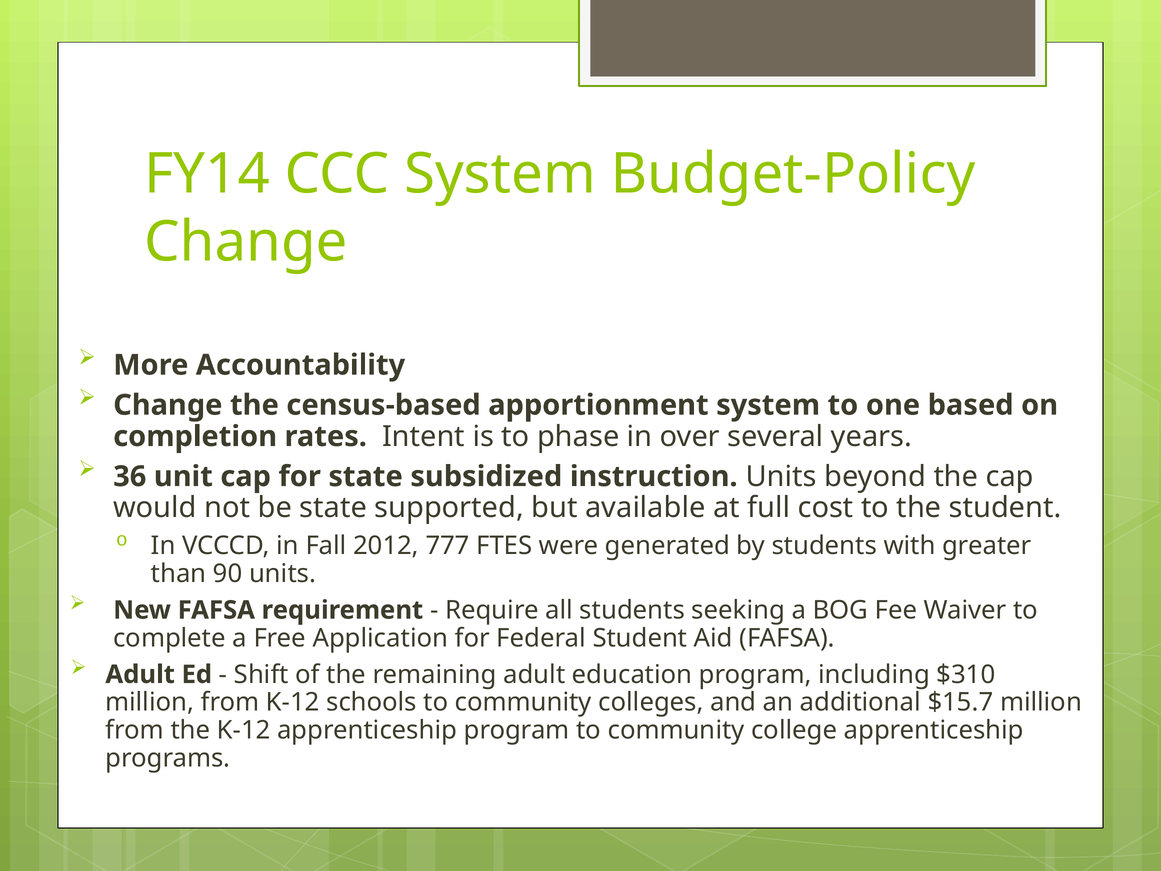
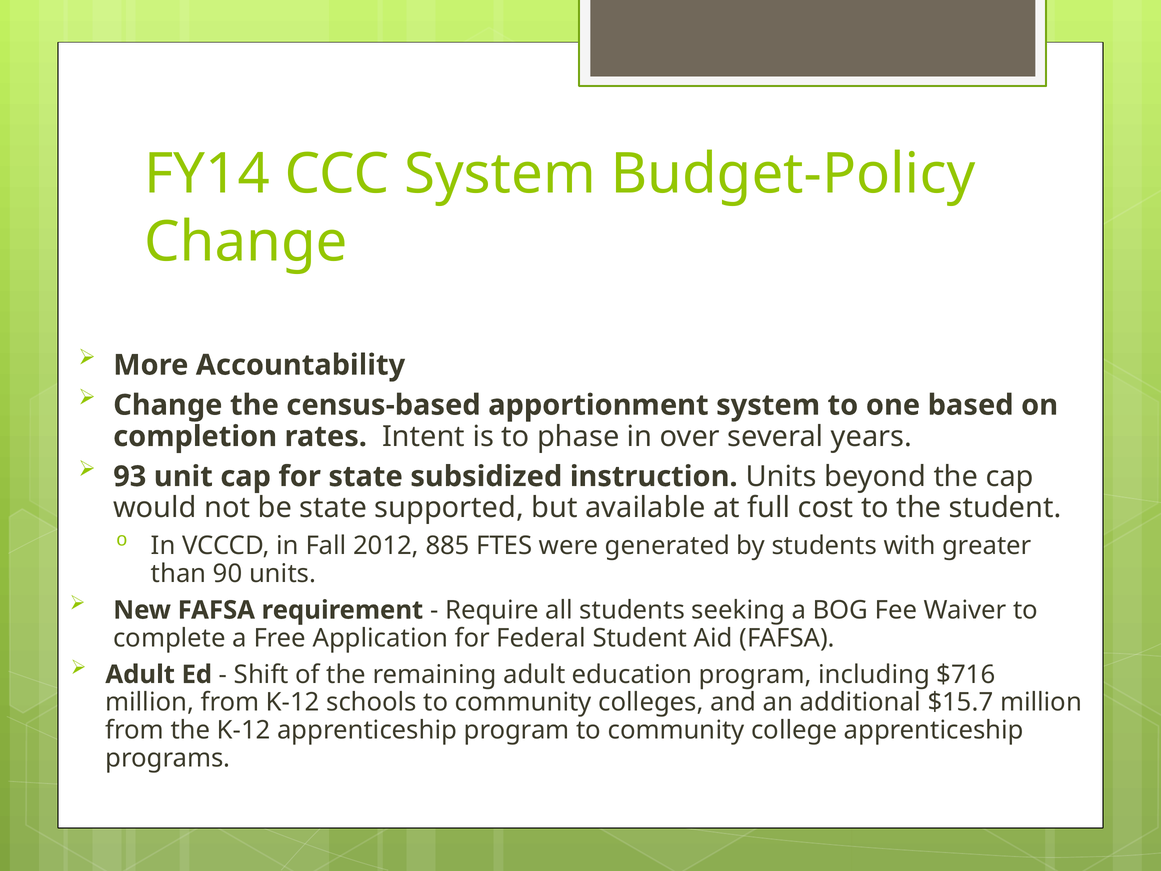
36: 36 -> 93
777: 777 -> 885
$310: $310 -> $716
